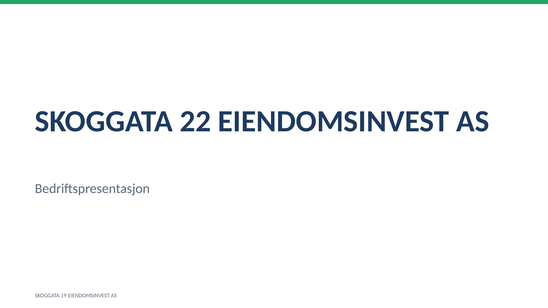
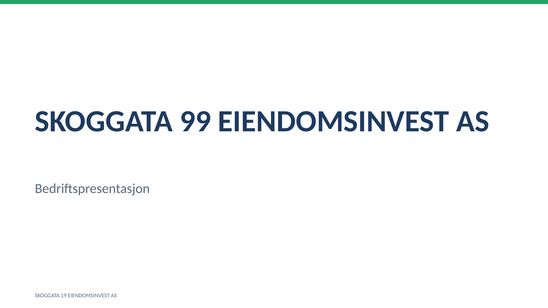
22: 22 -> 99
